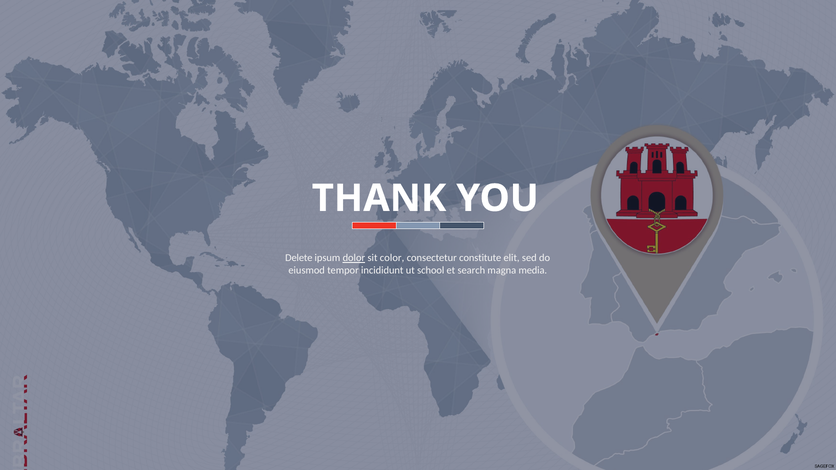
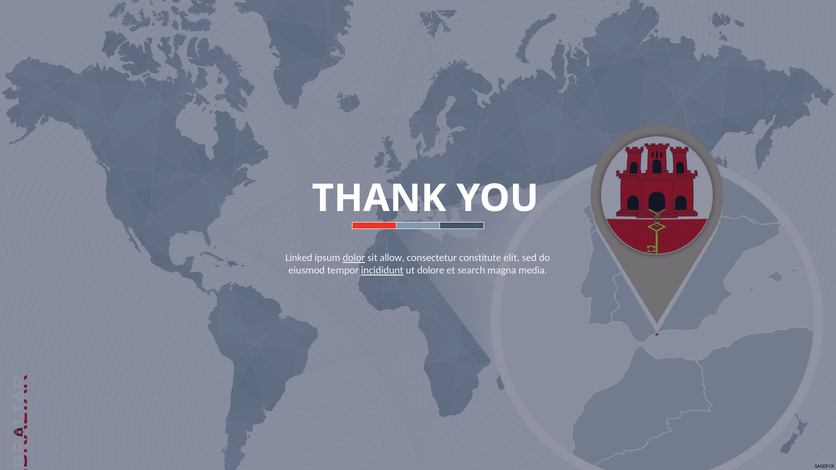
Delete: Delete -> Linked
color: color -> allow
incididunt underline: none -> present
school: school -> dolore
